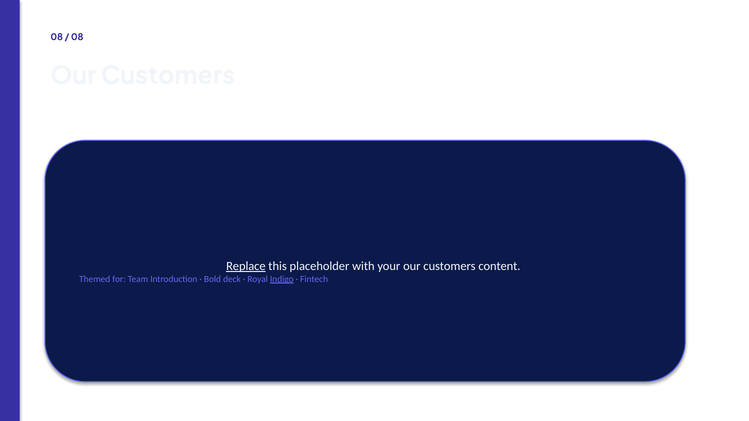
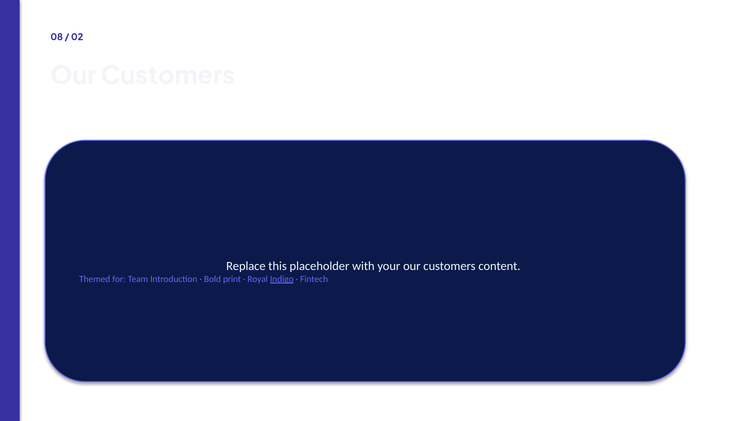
08 at (77, 37): 08 -> 02
Replace underline: present -> none
deck: deck -> print
